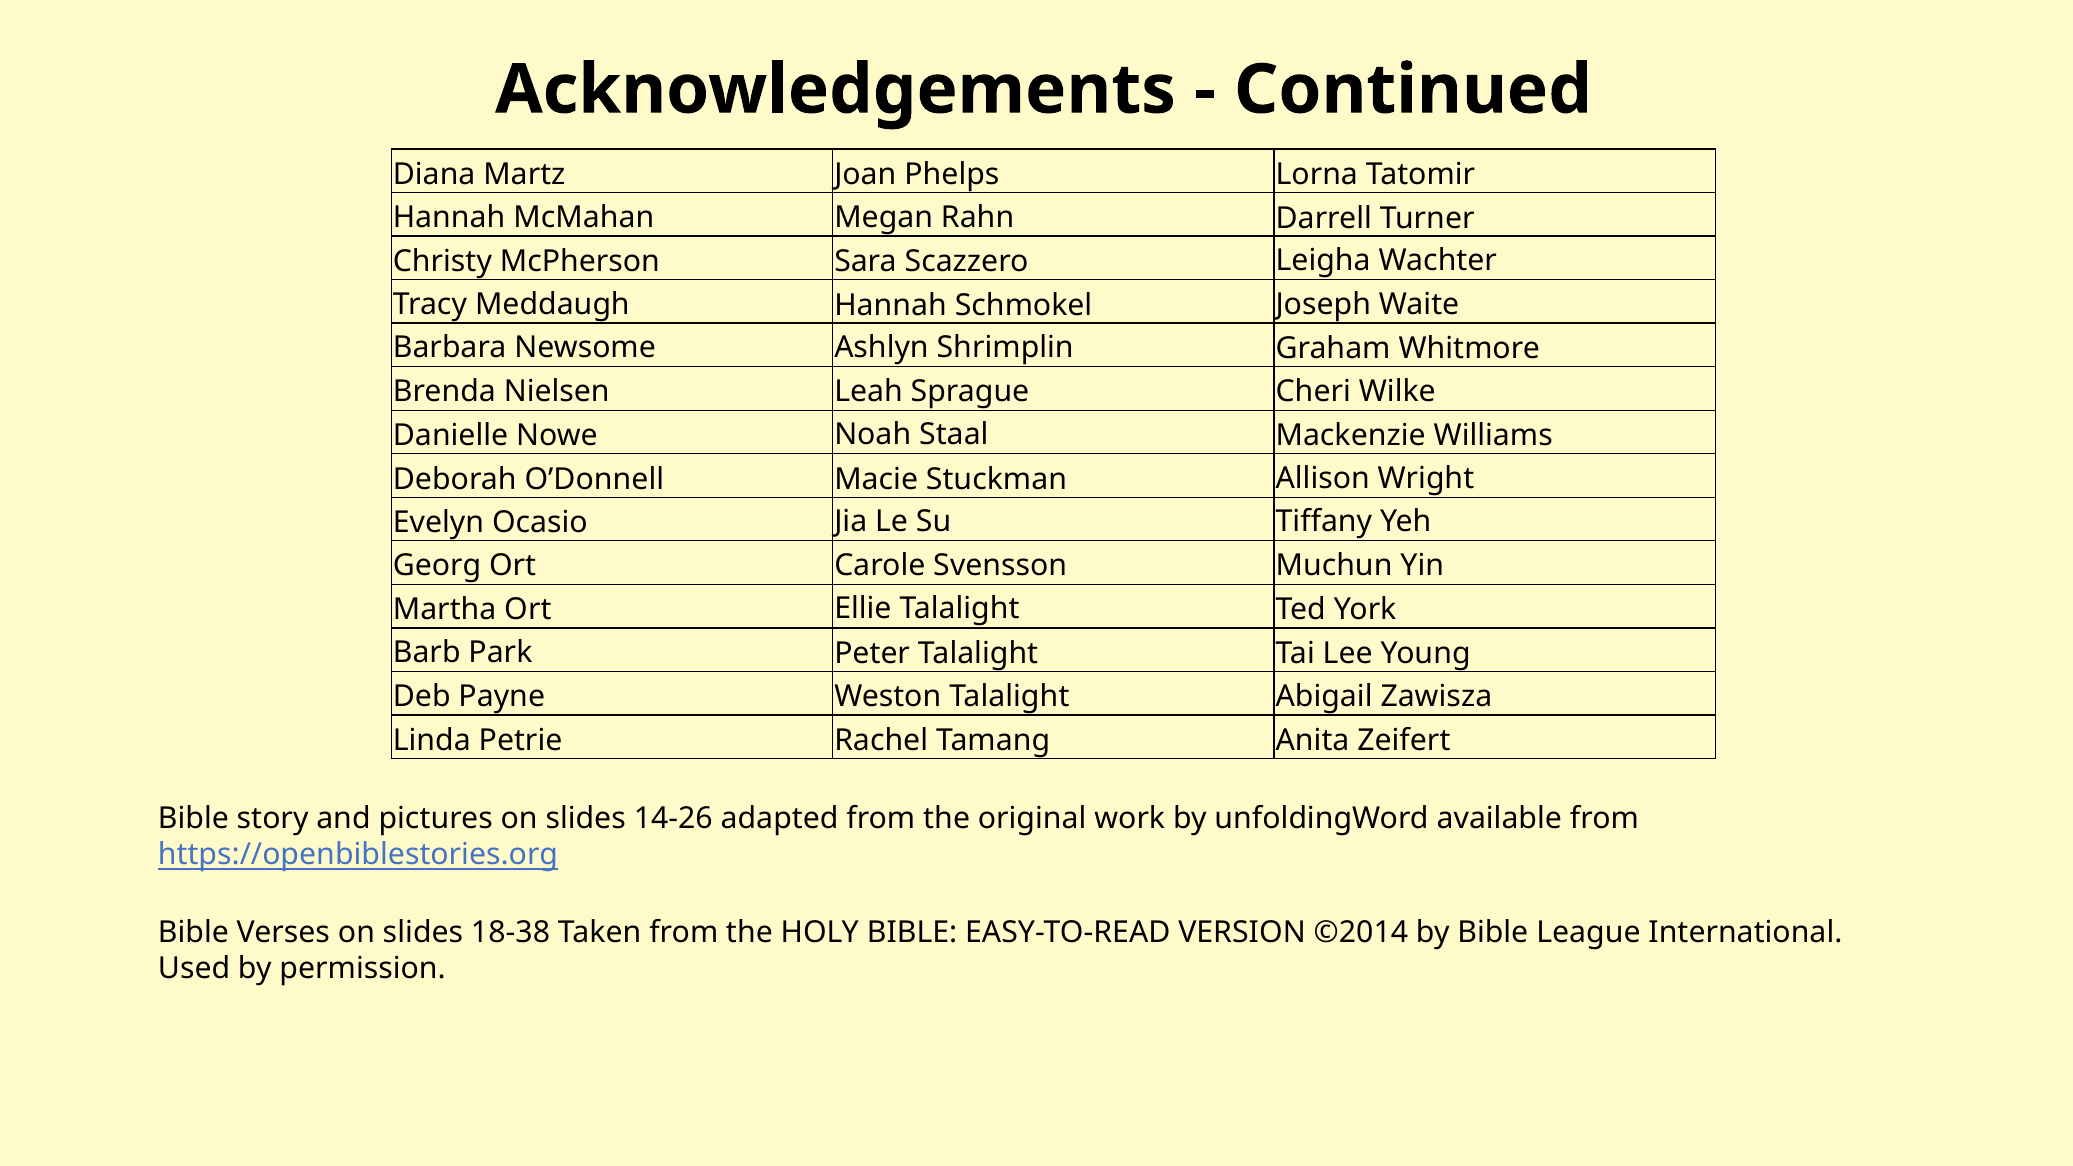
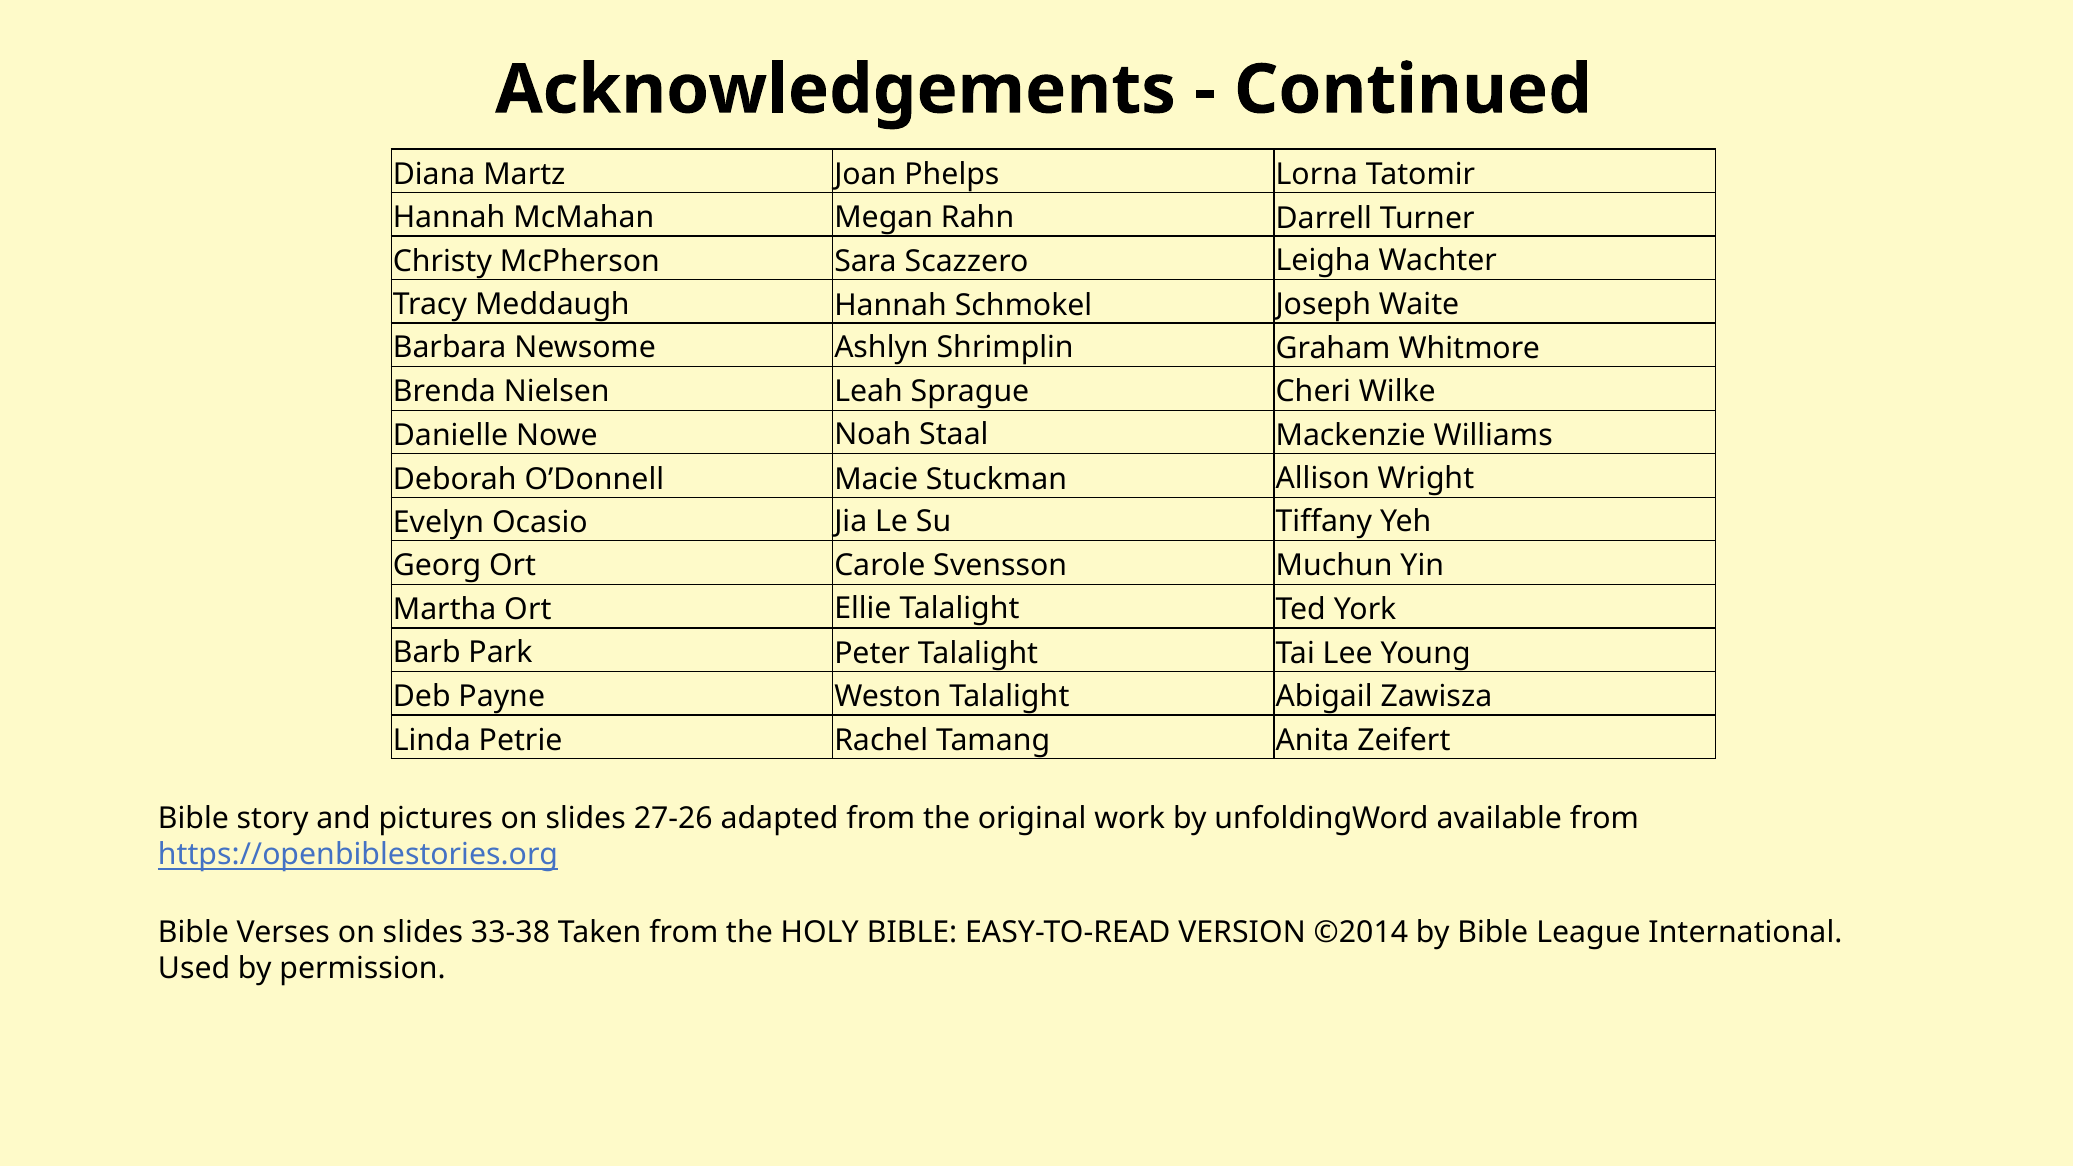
14-26: 14-26 -> 27-26
18-38: 18-38 -> 33-38
